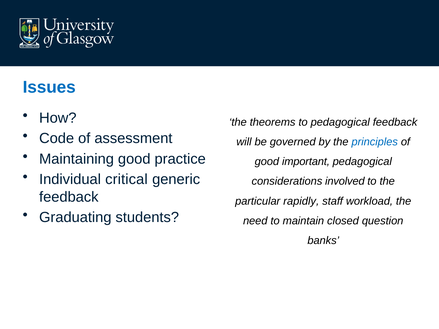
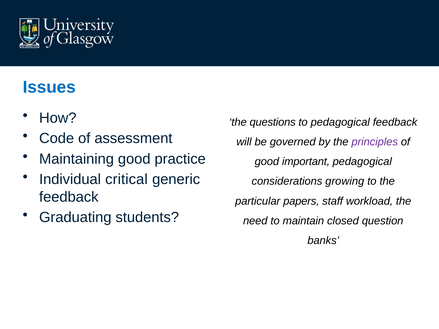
theorems: theorems -> questions
principles colour: blue -> purple
involved: involved -> growing
rapidly: rapidly -> papers
